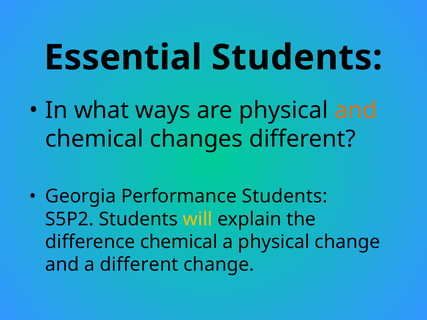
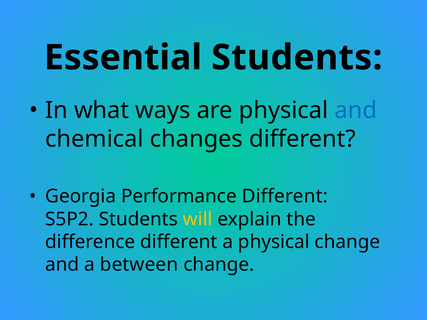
and at (356, 111) colour: orange -> blue
Performance Students: Students -> Different
difference chemical: chemical -> different
a different: different -> between
